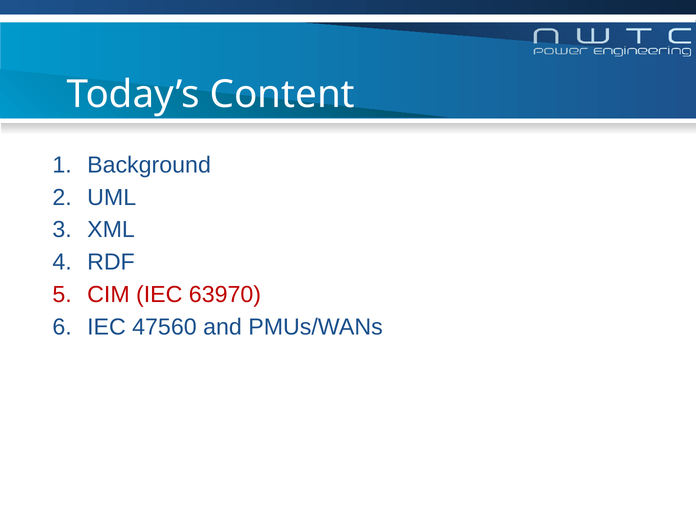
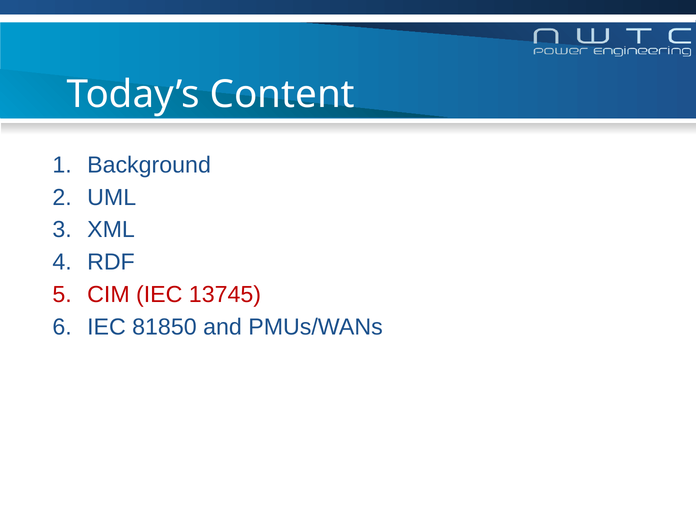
63970: 63970 -> 13745
47560: 47560 -> 81850
